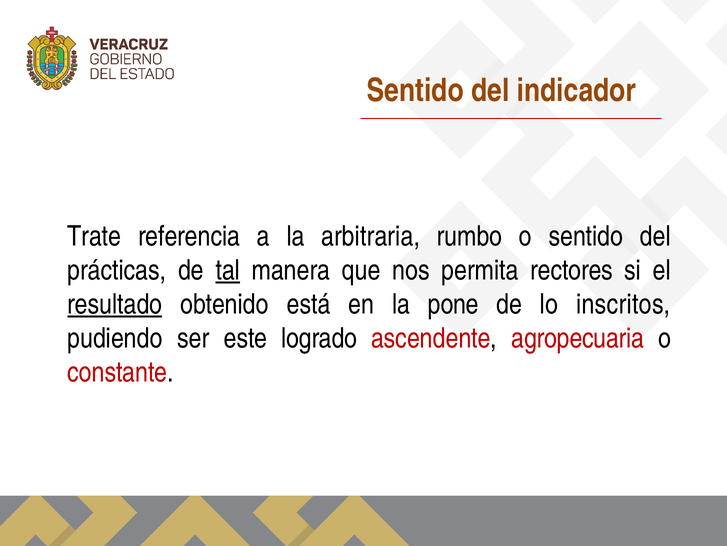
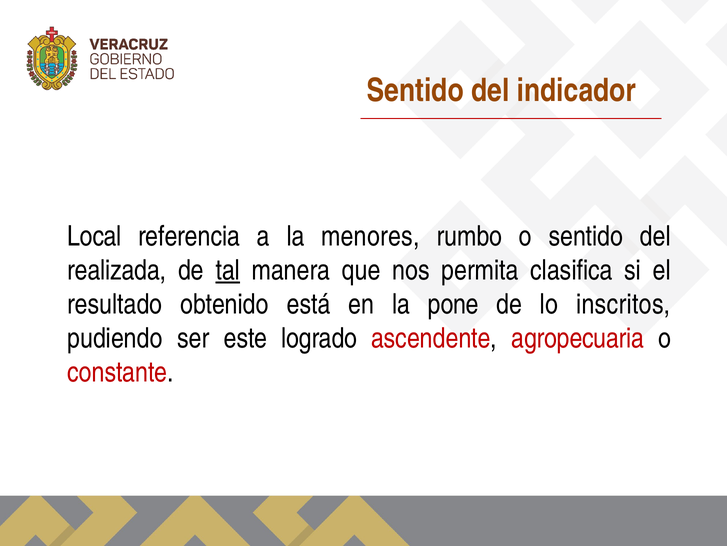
Trate: Trate -> Local
arbitraria: arbitraria -> menores
prácticas: prácticas -> realizada
rectores: rectores -> clasifica
resultado underline: present -> none
